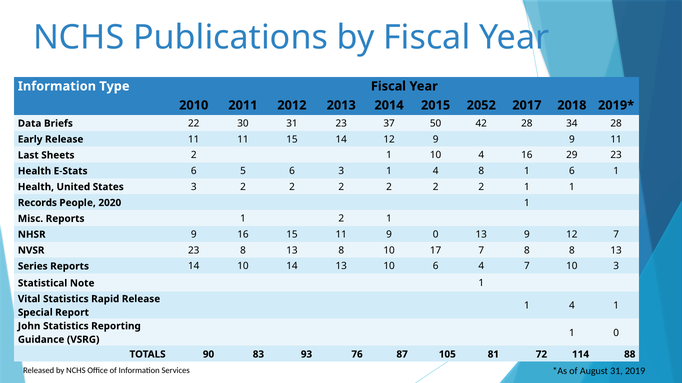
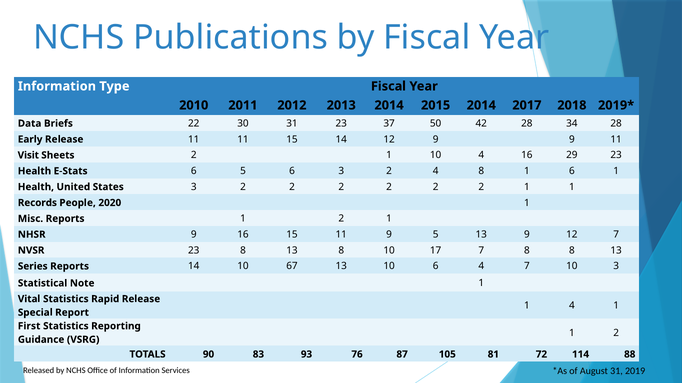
2015 2052: 2052 -> 2014
Last: Last -> Visit
6 3 1: 1 -> 2
9 0: 0 -> 5
10 14: 14 -> 67
John: John -> First
0 at (616, 333): 0 -> 2
